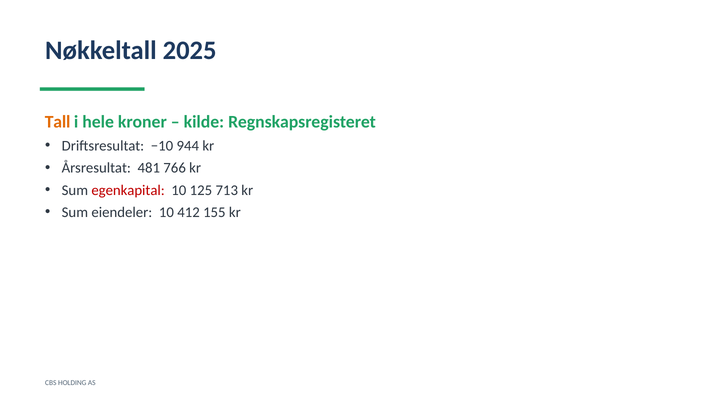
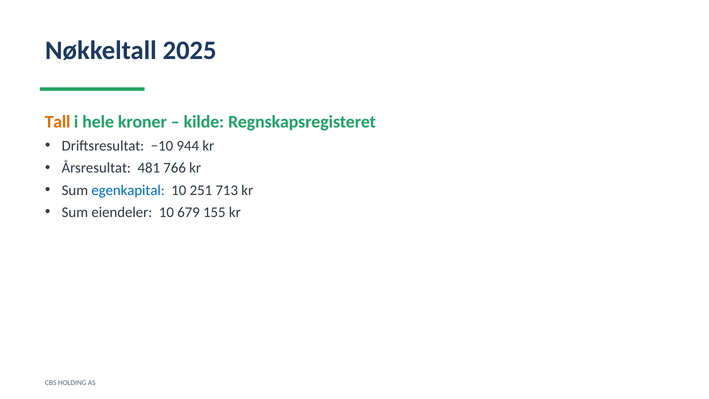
egenkapital colour: red -> blue
125: 125 -> 251
412: 412 -> 679
